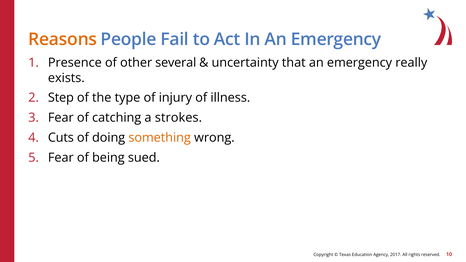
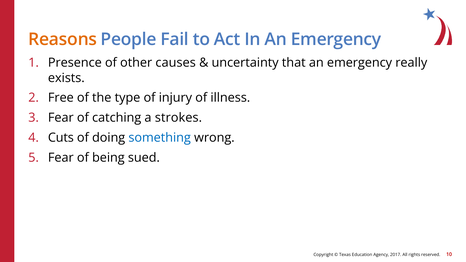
several: several -> causes
Step: Step -> Free
something colour: orange -> blue
